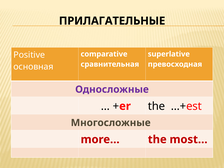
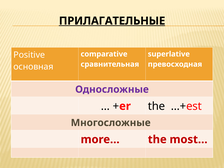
ПРИЛАГАТЕЛЬНЫЕ underline: none -> present
